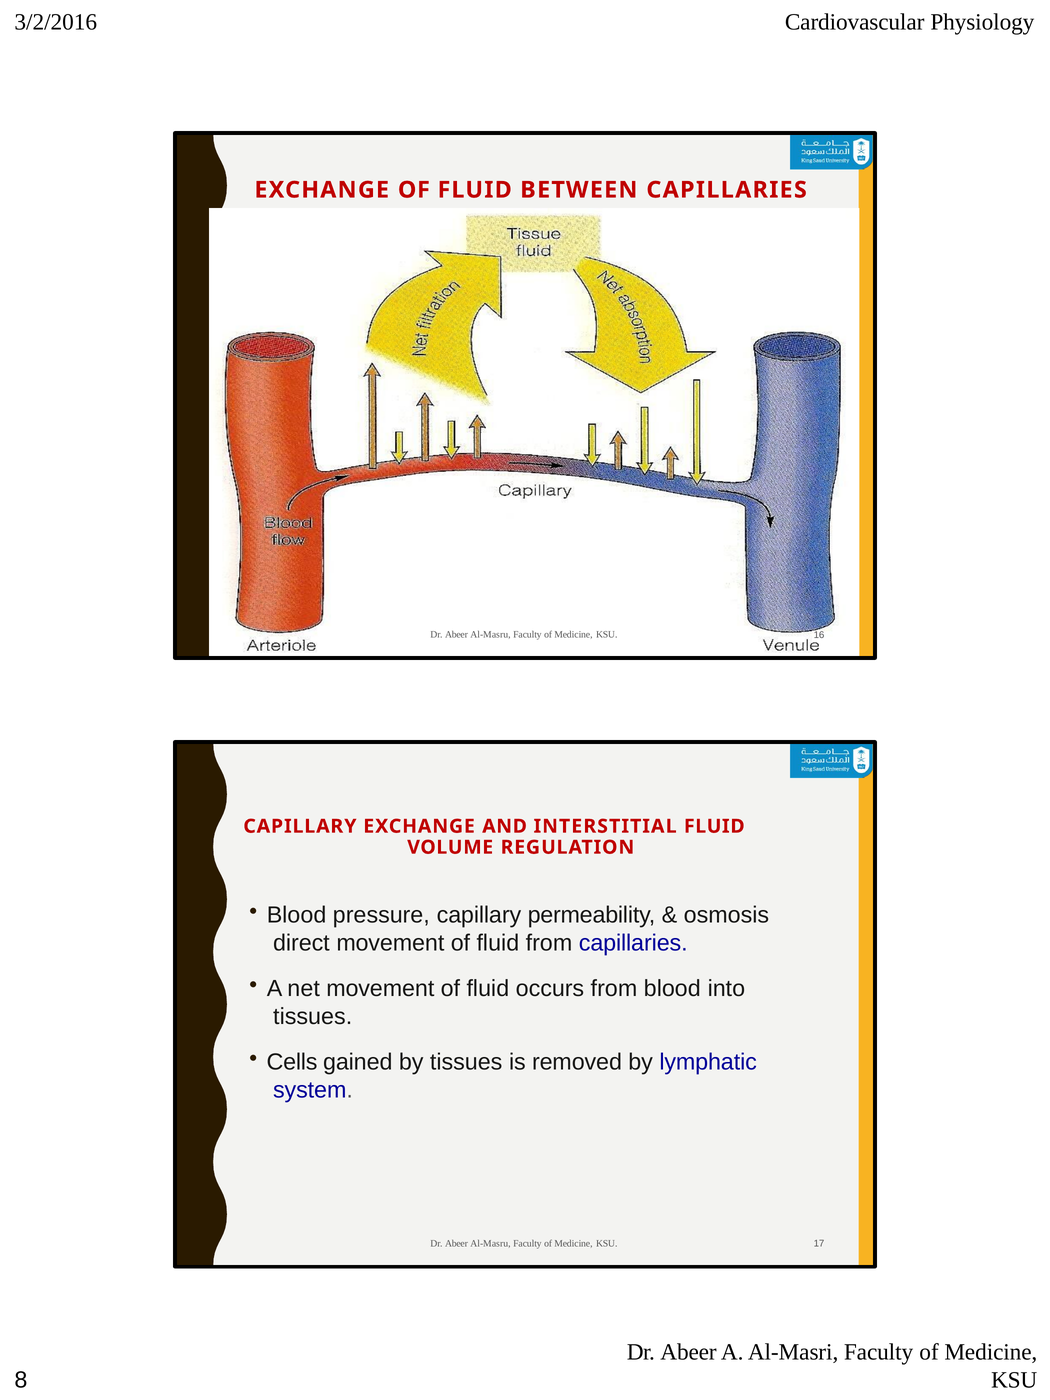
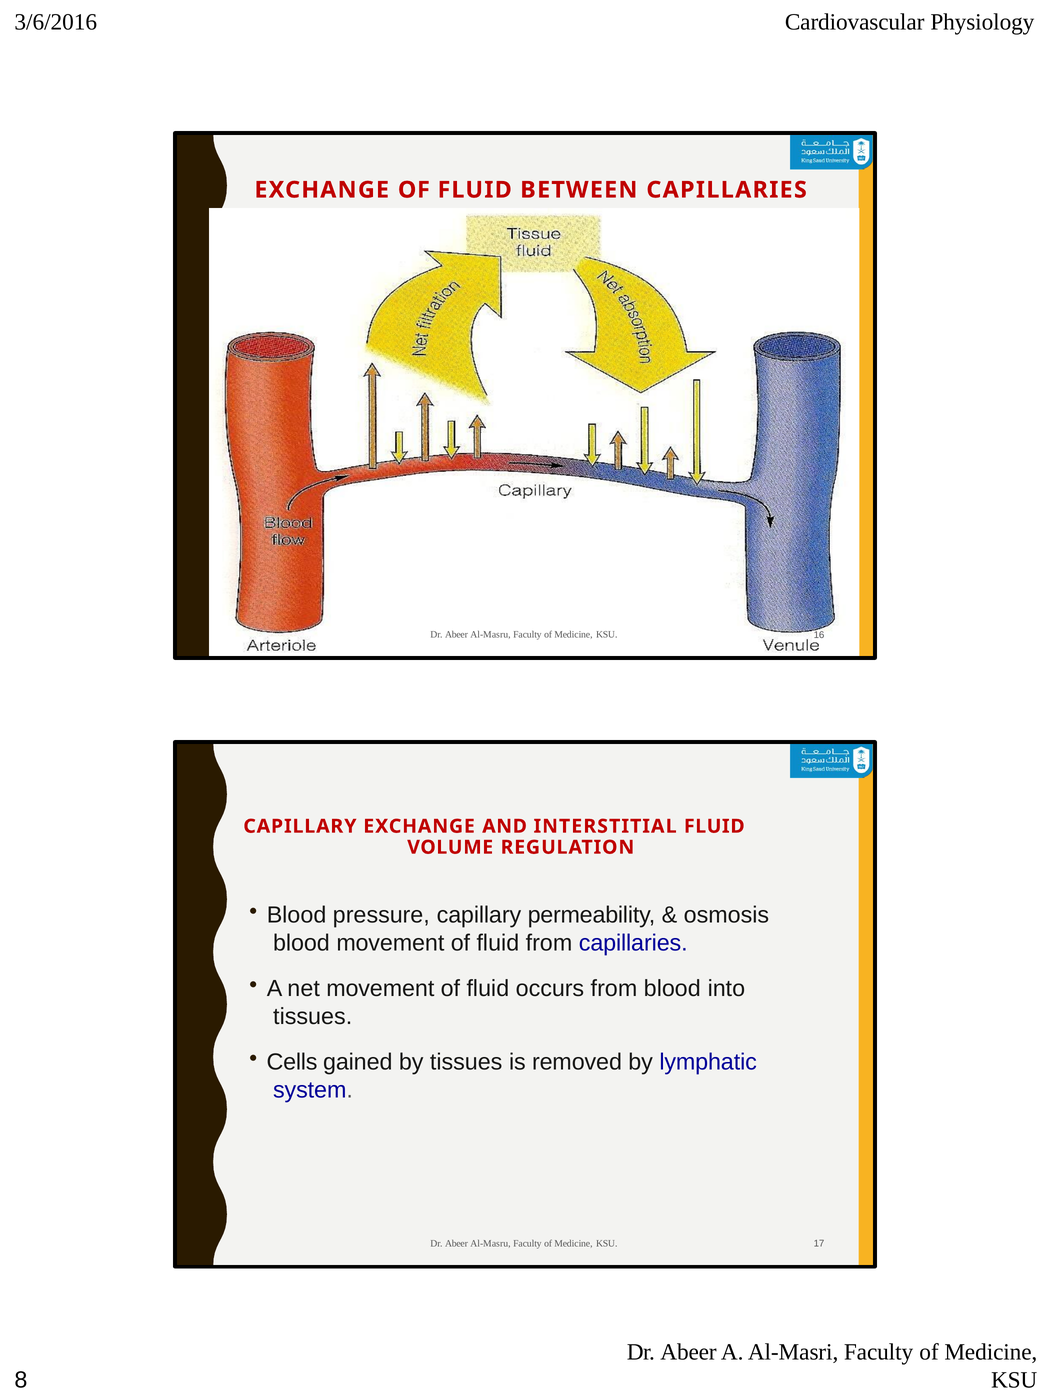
3/2/2016: 3/2/2016 -> 3/6/2016
direct at (301, 943): direct -> blood
